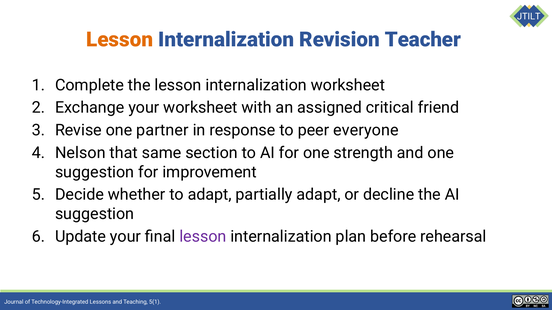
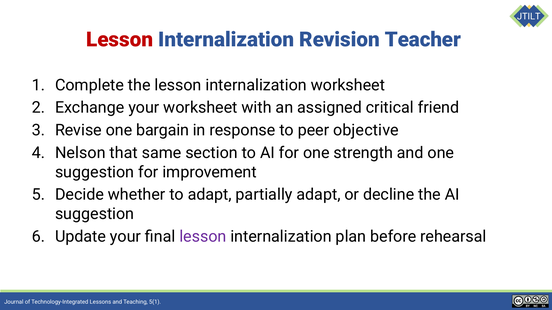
Lesson at (120, 40) colour: orange -> red
partner: partner -> bargain
everyone: everyone -> objective
